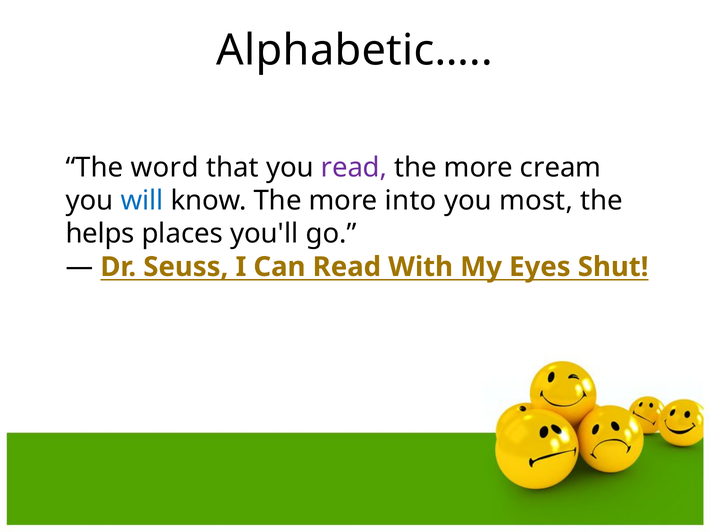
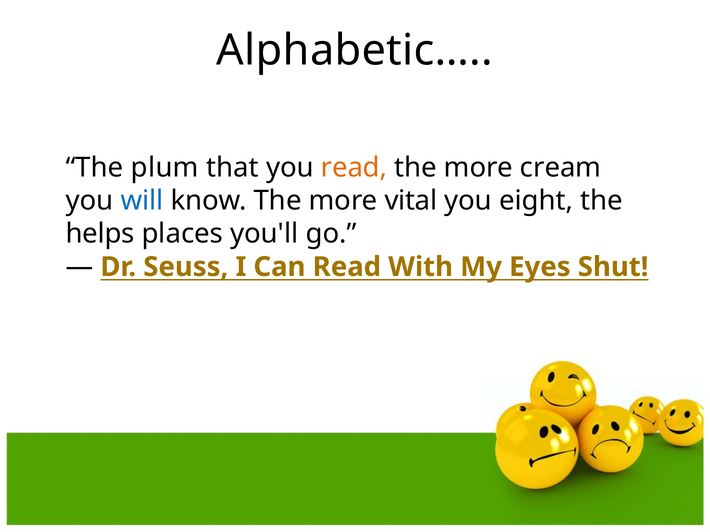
word: word -> plum
read at (354, 168) colour: purple -> orange
into: into -> vital
most: most -> eight
